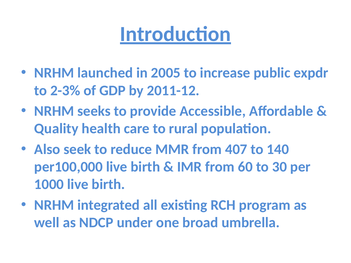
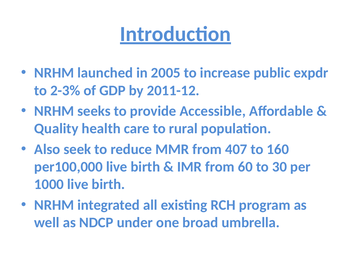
140: 140 -> 160
